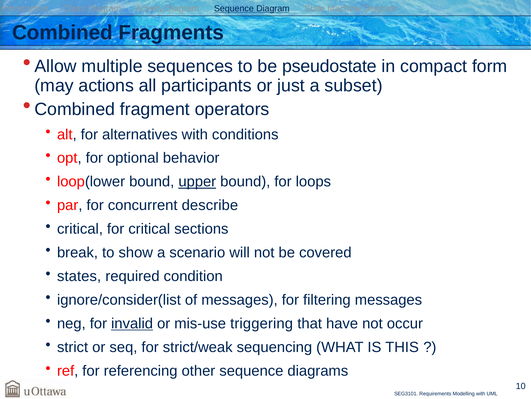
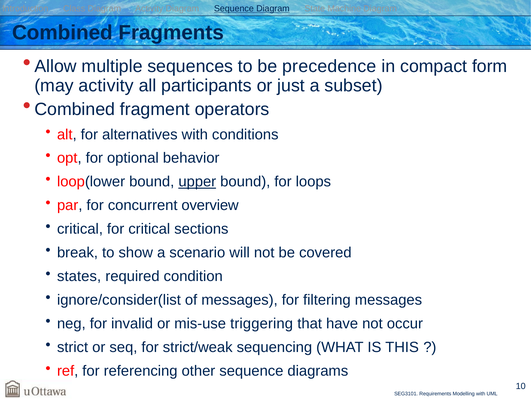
pseudostate: pseudostate -> precedence
may actions: actions -> activity
describe: describe -> overview
invalid underline: present -> none
